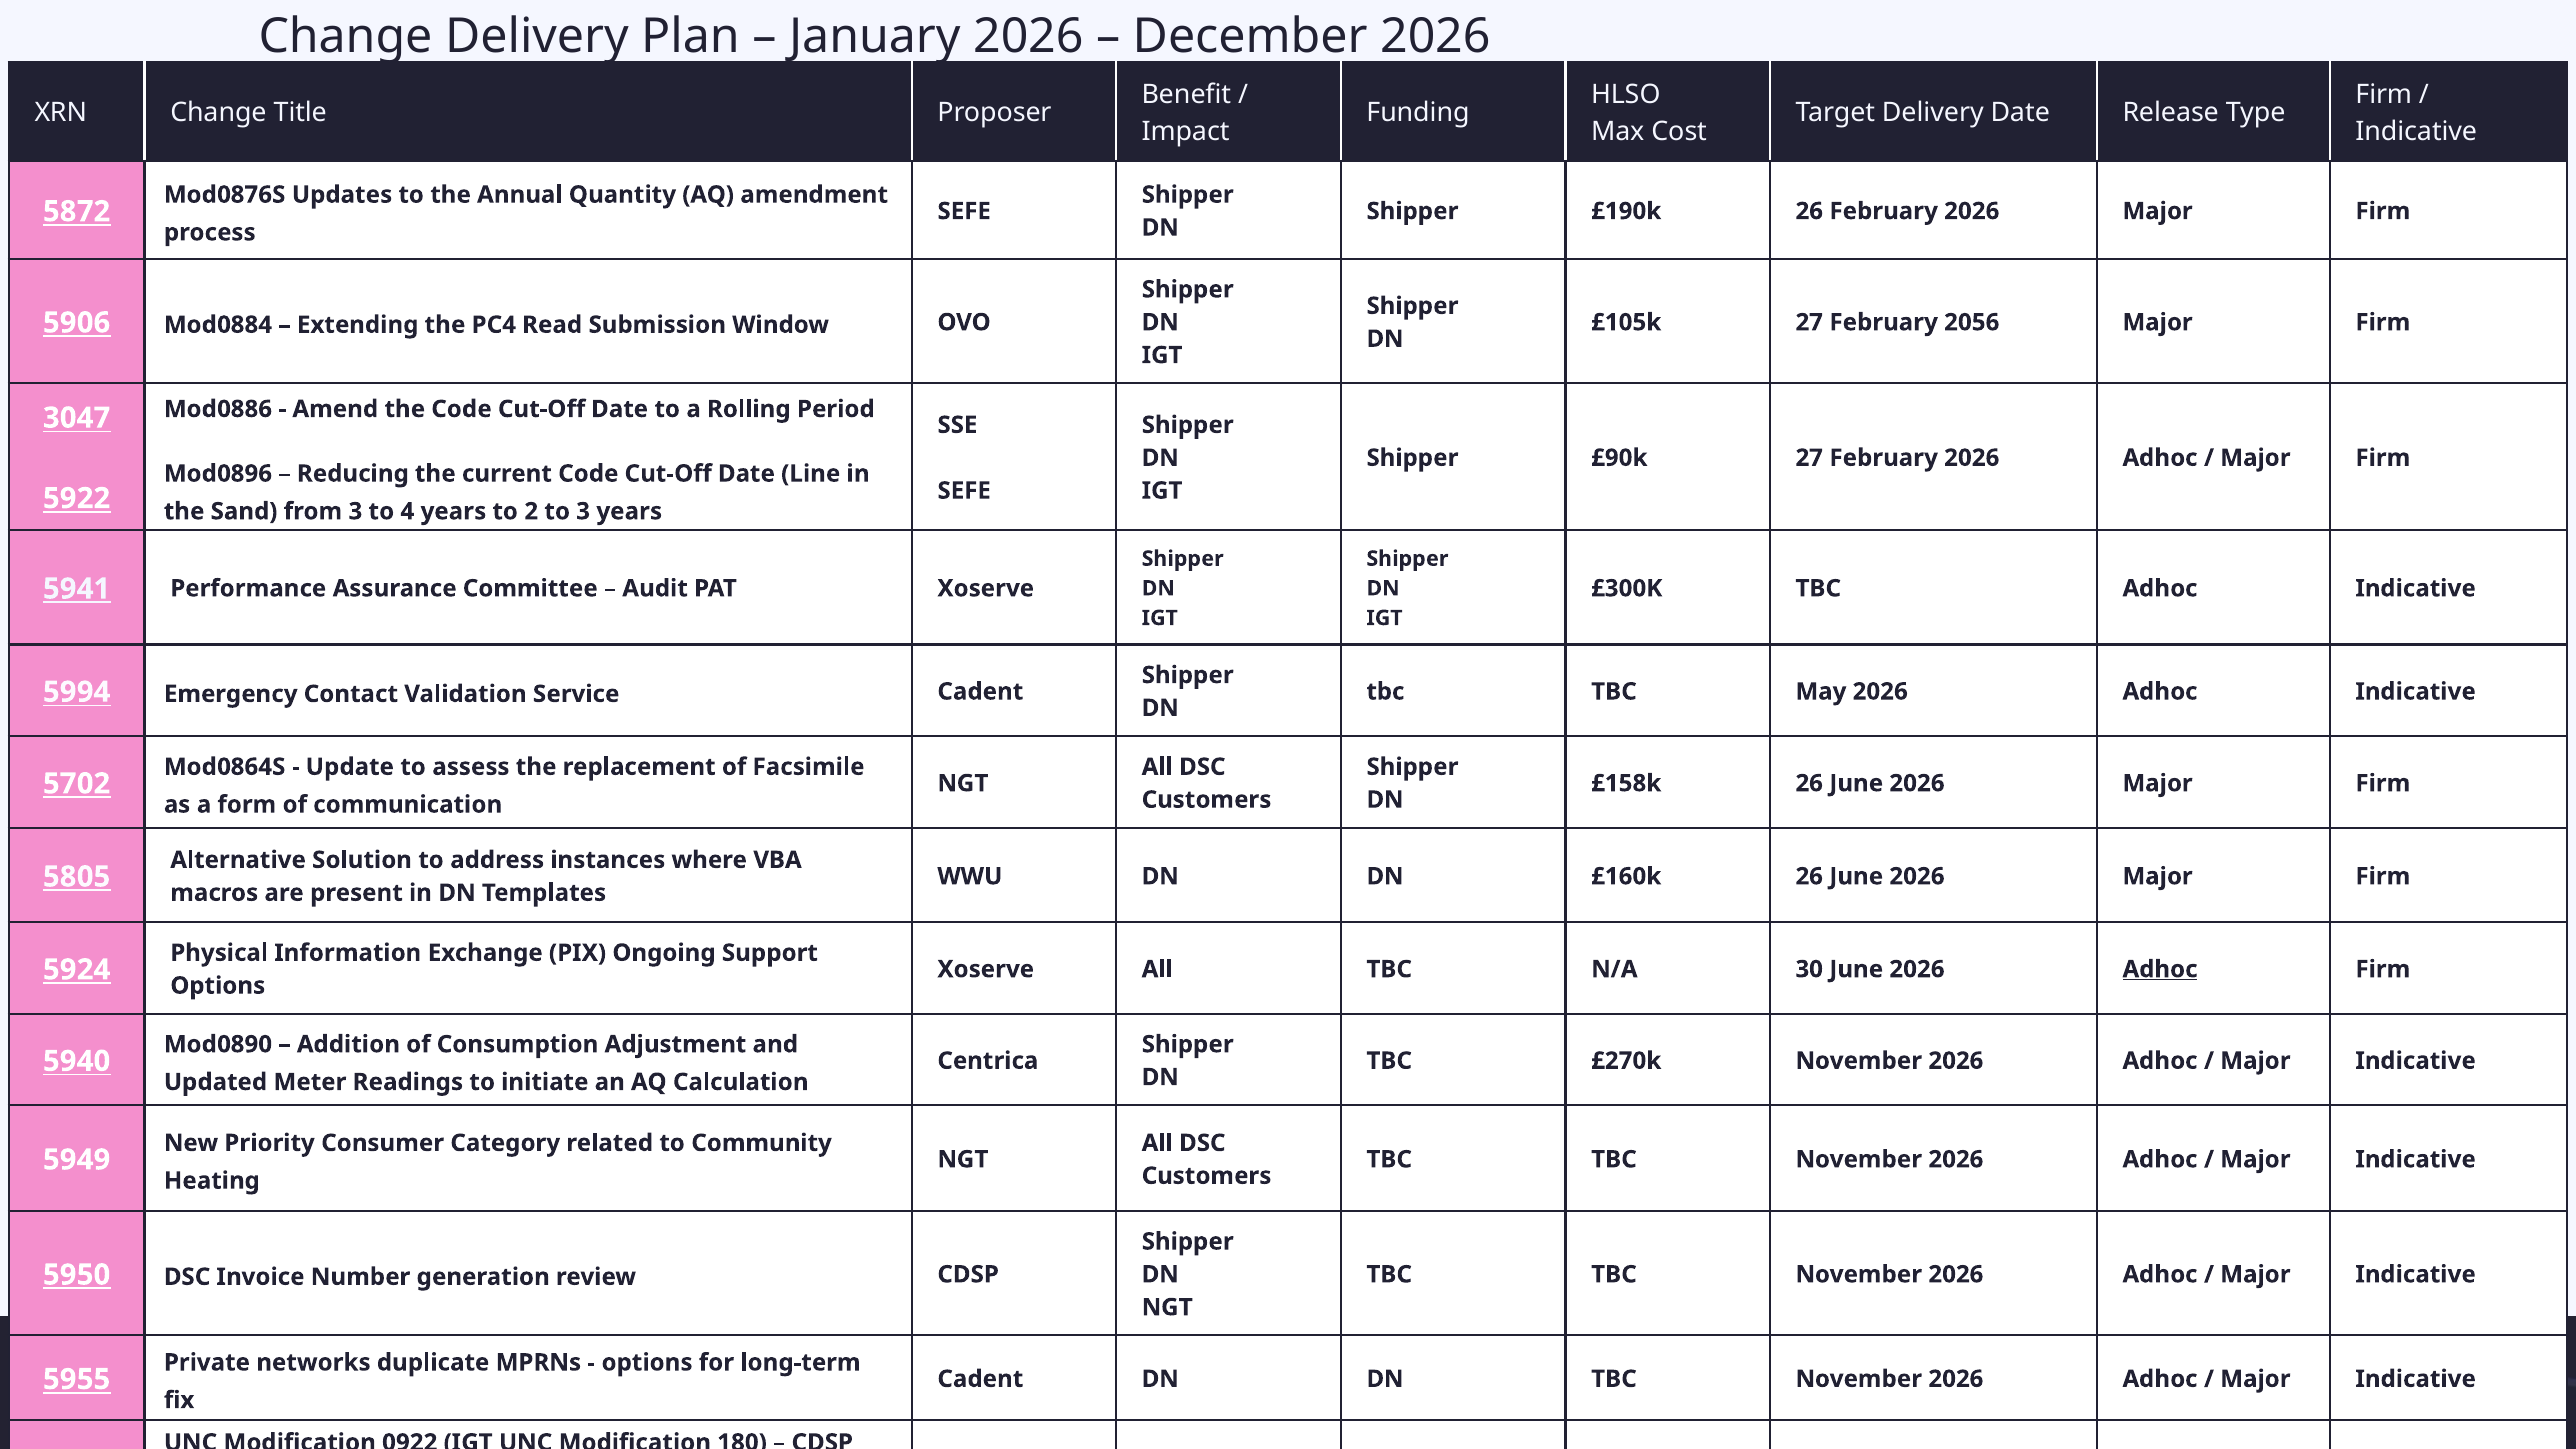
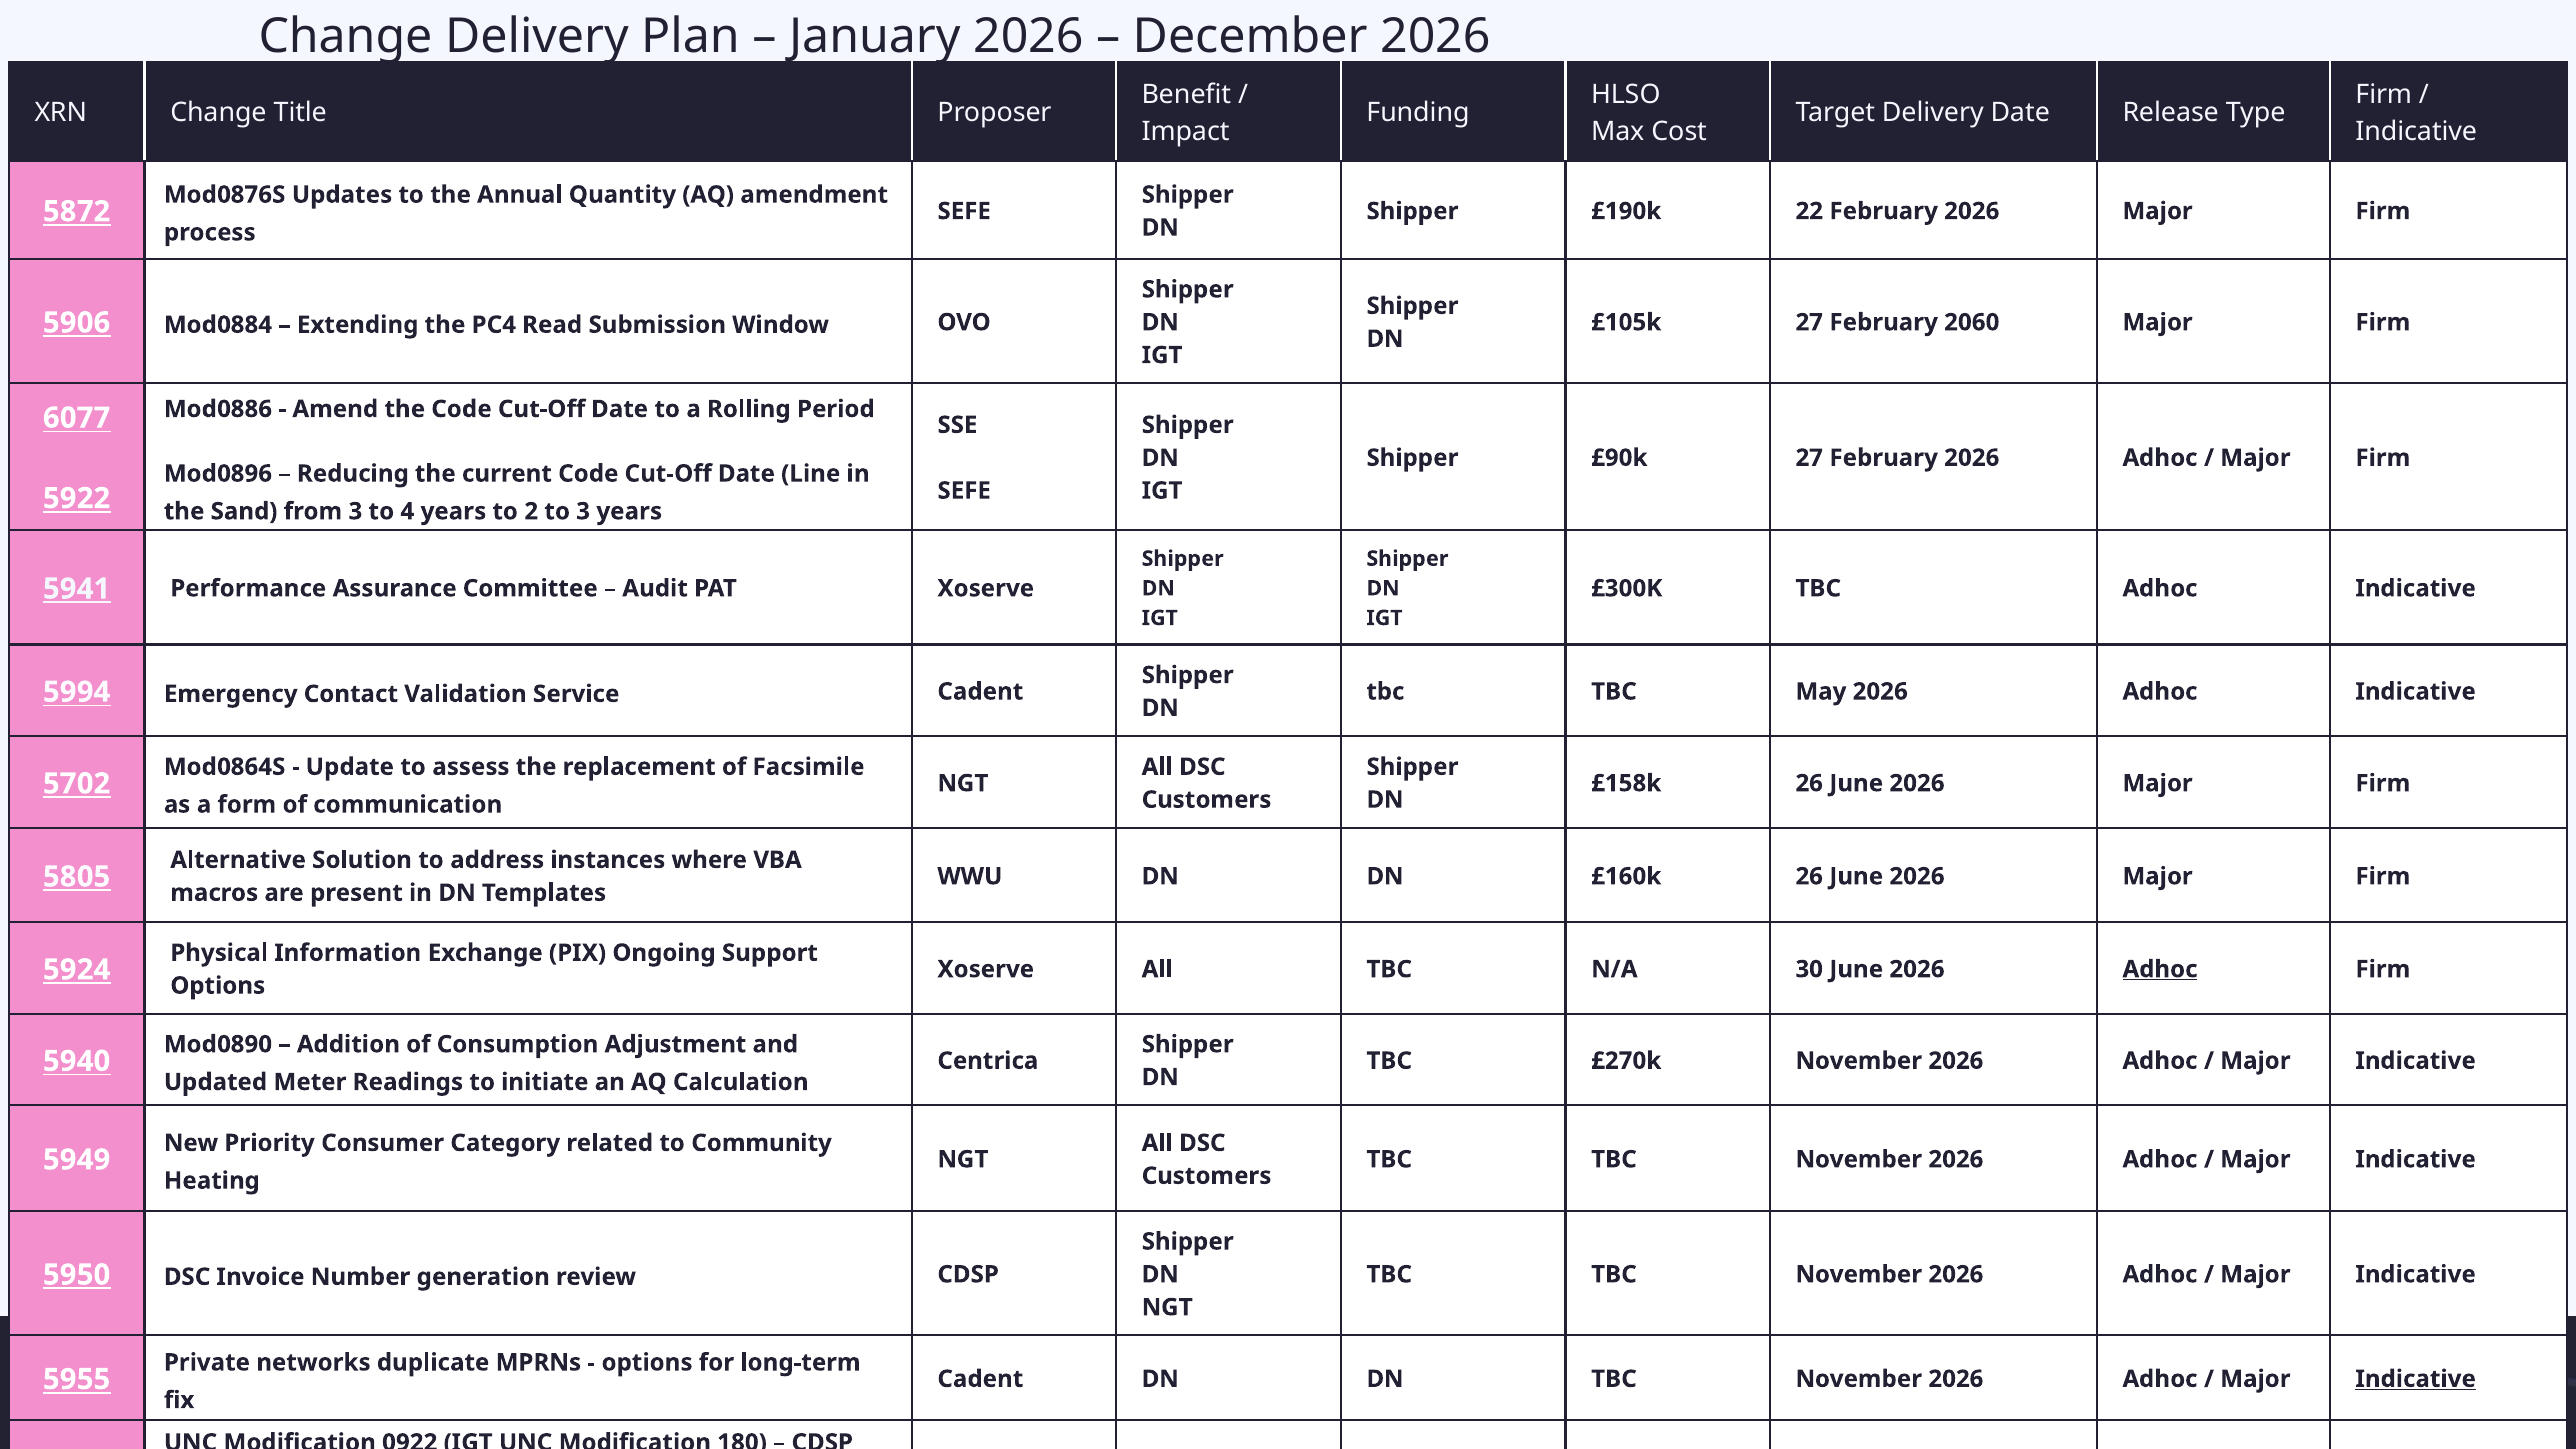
£190k 26: 26 -> 22
2056: 2056 -> 2060
3047: 3047 -> 6077
Indicative at (2416, 1379) underline: none -> present
